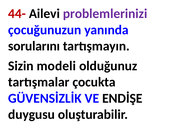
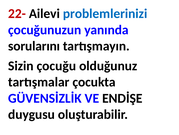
44-: 44- -> 22-
problemlerinizi colour: purple -> blue
modeli: modeli -> çocuğu
